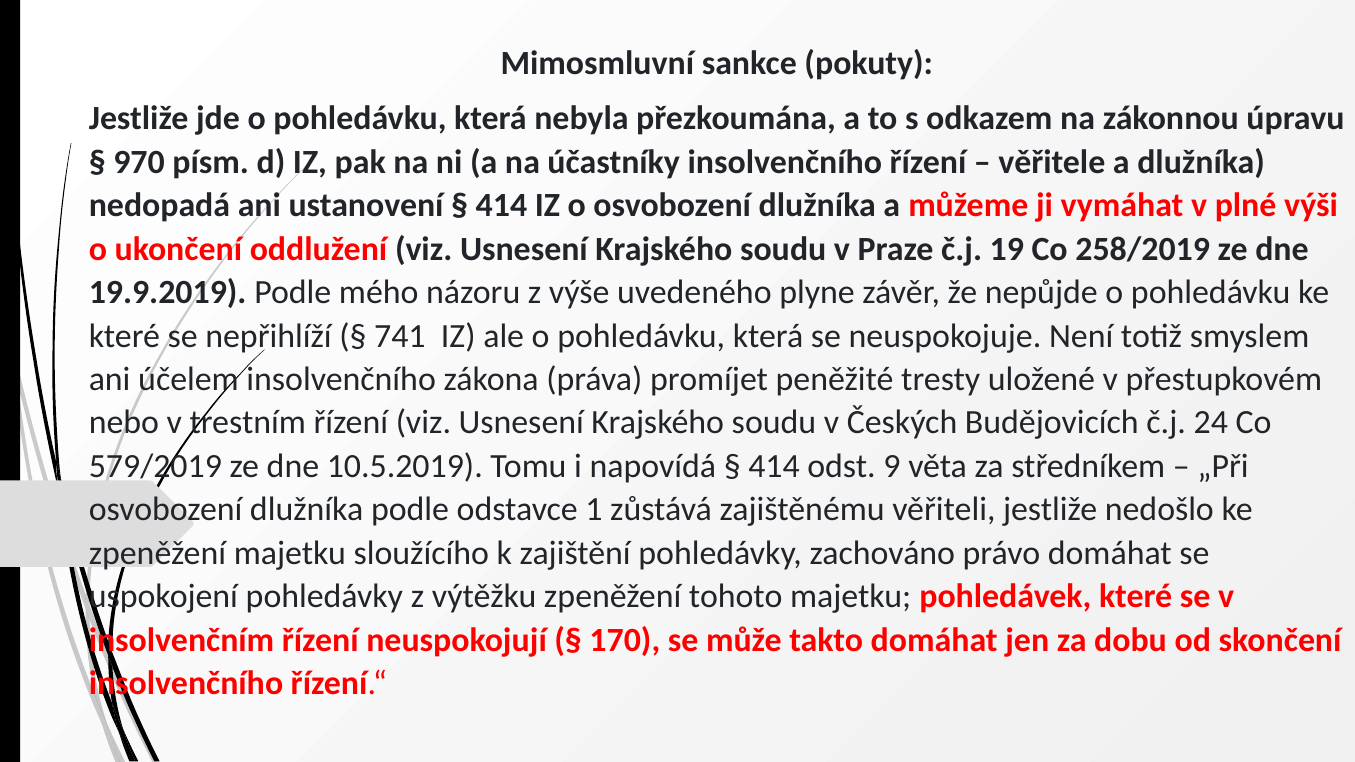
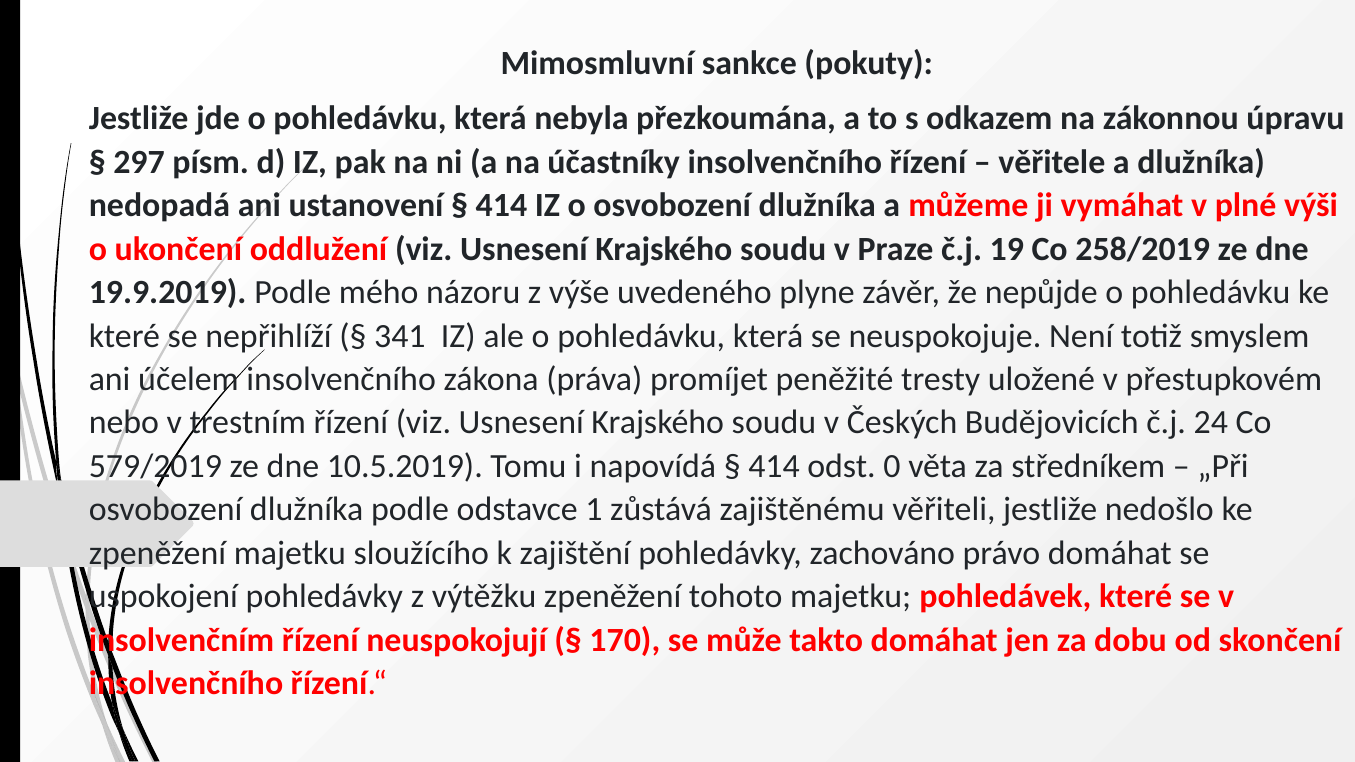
970: 970 -> 297
741: 741 -> 341
9: 9 -> 0
